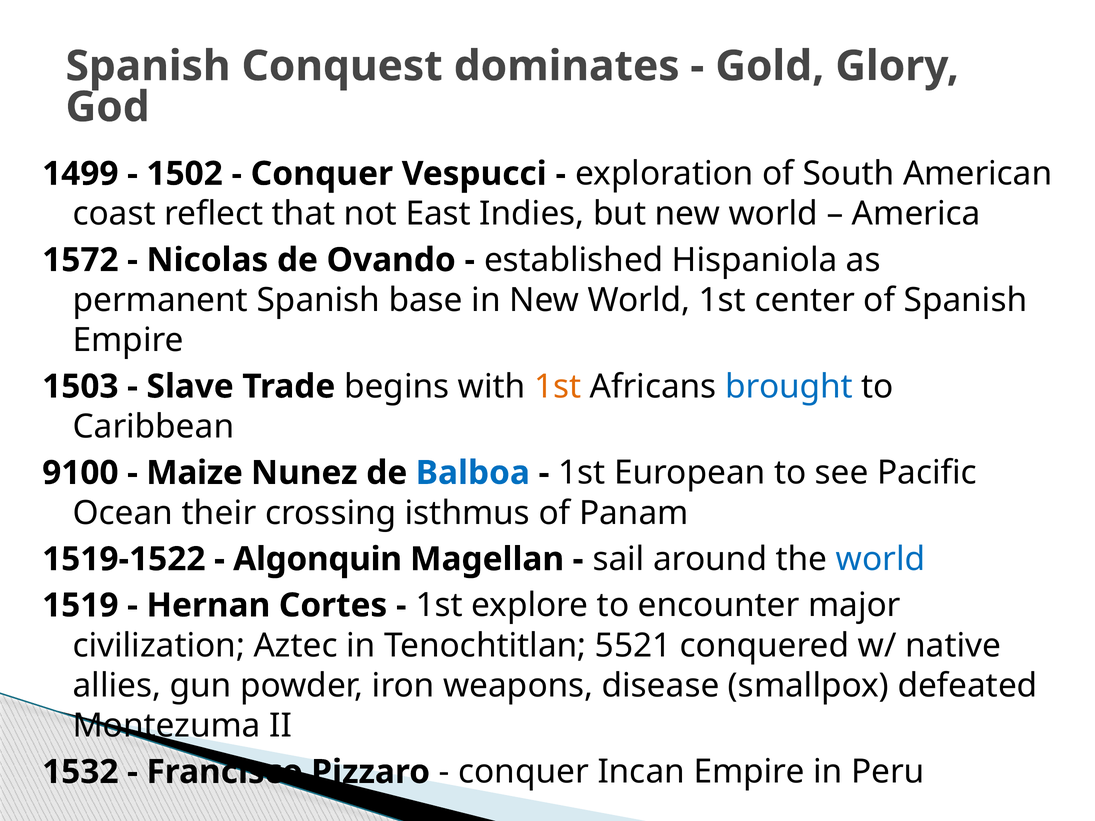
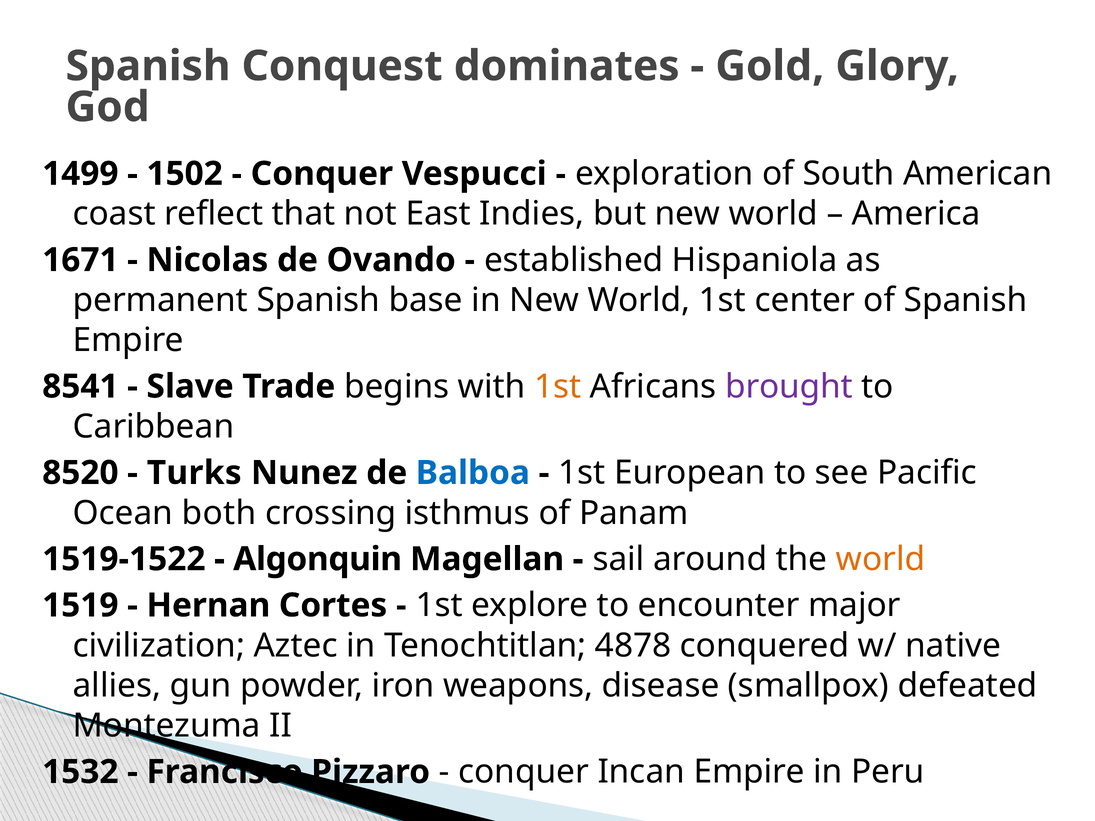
1572: 1572 -> 1671
1503: 1503 -> 8541
brought colour: blue -> purple
9100: 9100 -> 8520
Maize: Maize -> Turks
their: their -> both
world at (881, 559) colour: blue -> orange
5521: 5521 -> 4878
